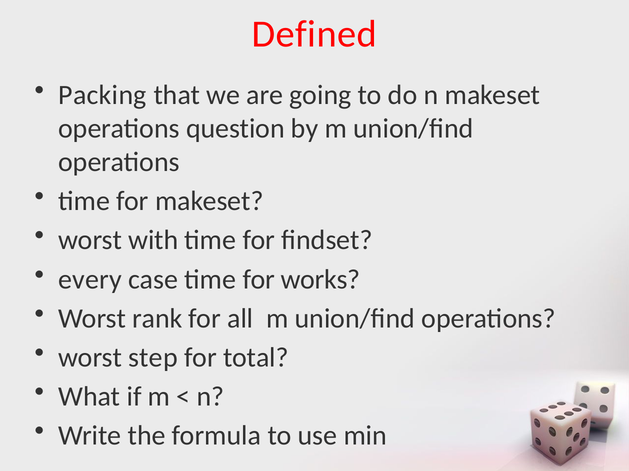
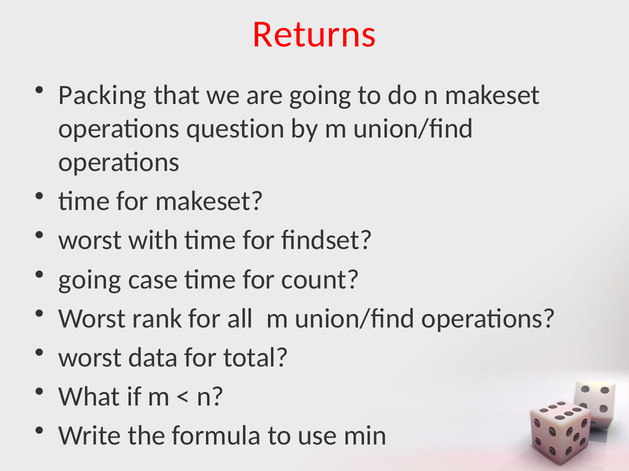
Defined: Defined -> Returns
every at (90, 280): every -> going
works: works -> count
step: step -> data
